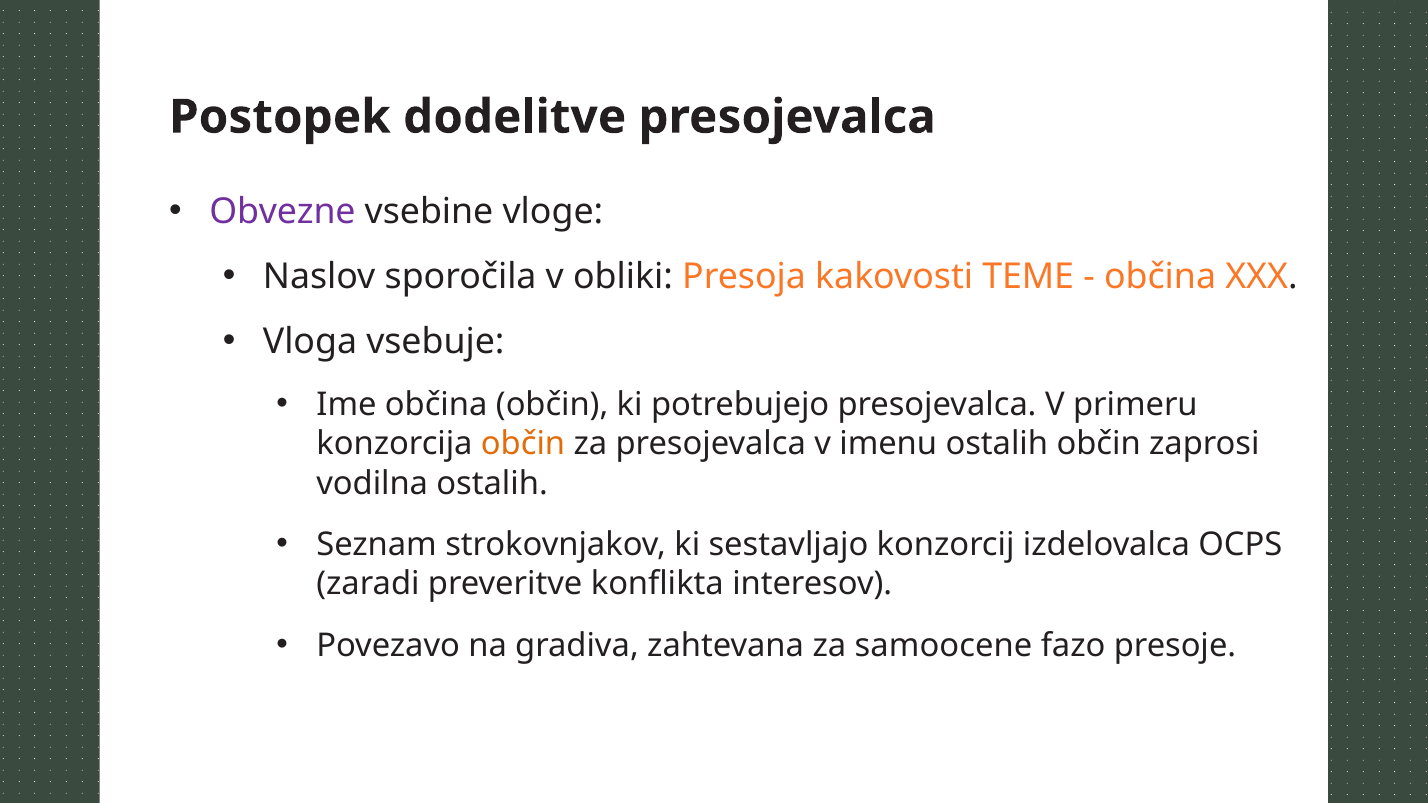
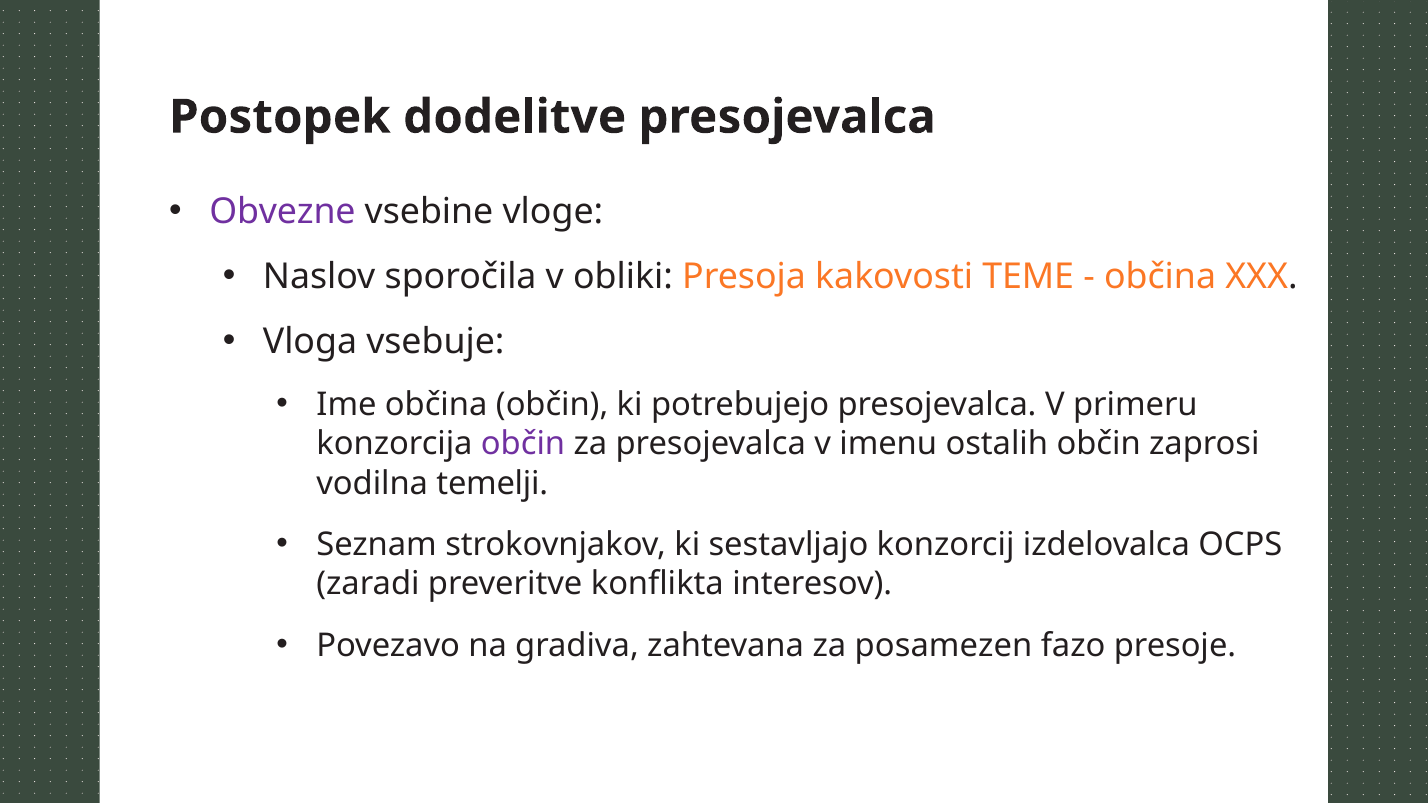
občin at (523, 444) colour: orange -> purple
vodilna ostalih: ostalih -> temelji
samoocene: samoocene -> posamezen
